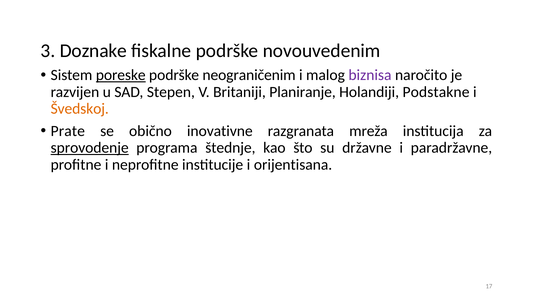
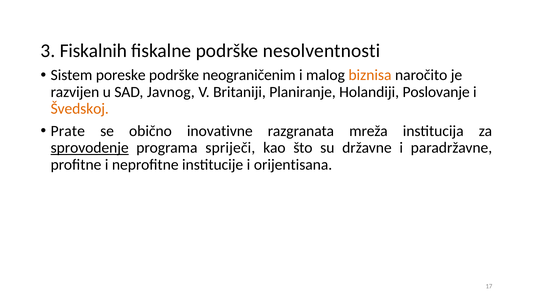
Doznake: Doznake -> Fiskalnih
novouvedenim: novouvedenim -> nesolventnosti
poreske underline: present -> none
biznisa colour: purple -> orange
Stepen: Stepen -> Javnog
Podstakne: Podstakne -> Poslovanje
štednje: štednje -> spriječi
